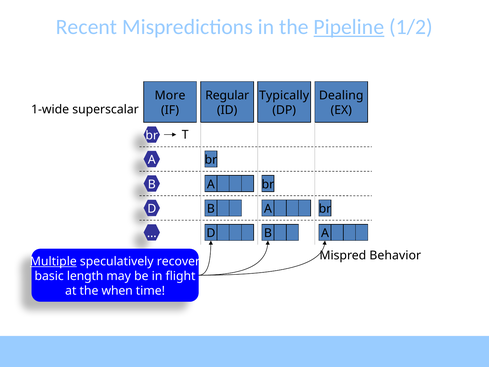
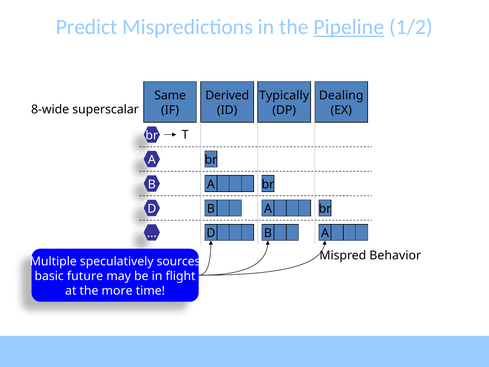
Recent: Recent -> Predict
More: More -> Same
Regular: Regular -> Derived
1-wide: 1-wide -> 8-wide
Multiple underline: present -> none
recover: recover -> sources
length: length -> future
when: when -> more
